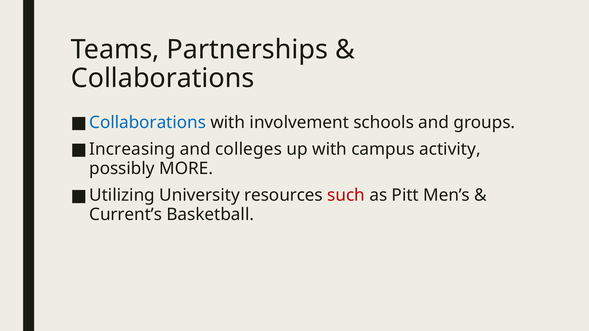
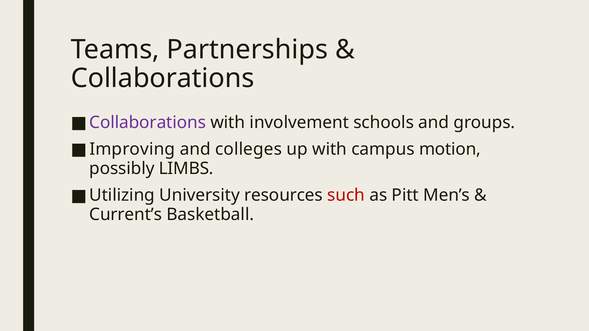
Collaborations at (148, 122) colour: blue -> purple
Increasing: Increasing -> Improving
activity: activity -> motion
MORE: MORE -> LIMBS
